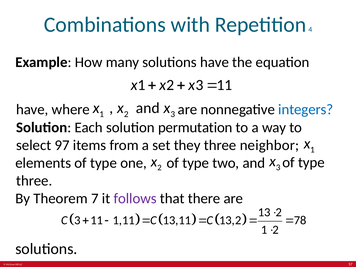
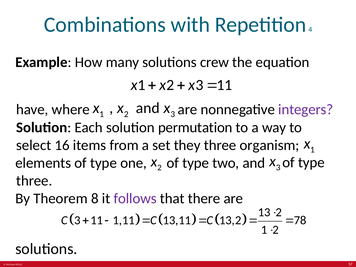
solutions have: have -> crew
integers colour: blue -> purple
97: 97 -> 16
neighbor: neighbor -> organism
7: 7 -> 8
